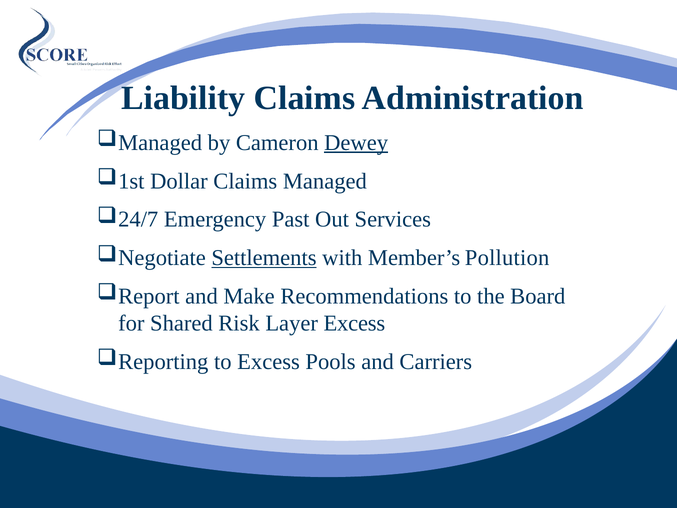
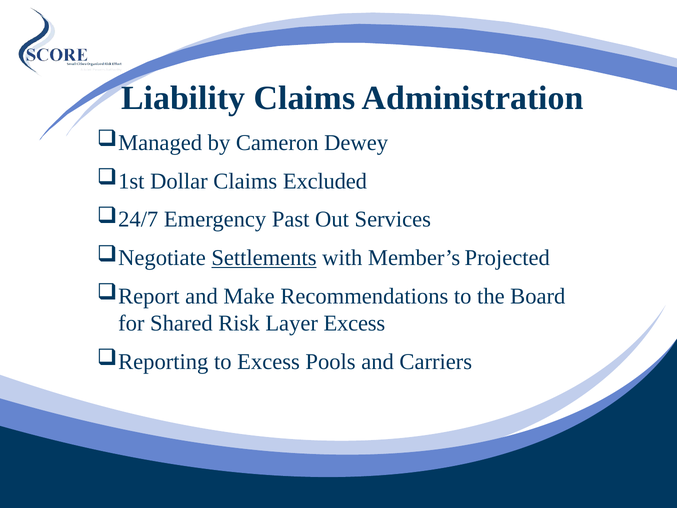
Dewey underline: present -> none
Managed: Managed -> Excluded
Pollution: Pollution -> Projected
